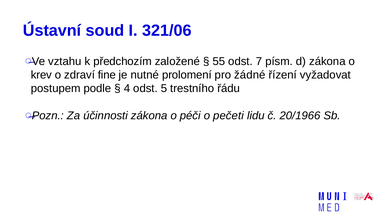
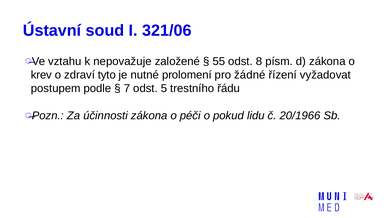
předchozím: předchozím -> nepovažuje
7: 7 -> 8
fine: fine -> tyto
4: 4 -> 7
pečeti: pečeti -> pokud
